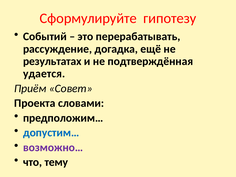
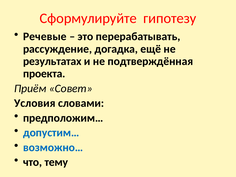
Событий: Событий -> Речевые
удается: удается -> проекта
Проекта: Проекта -> Условия
возможно… colour: purple -> blue
